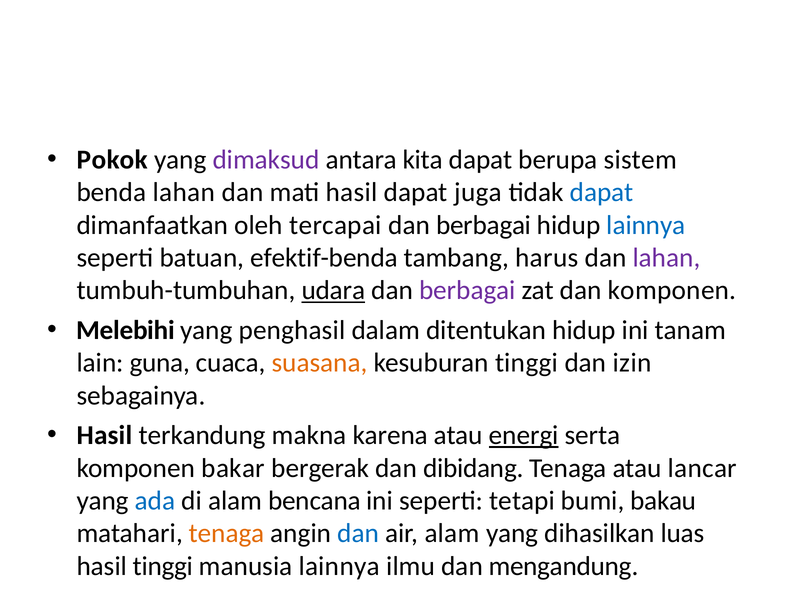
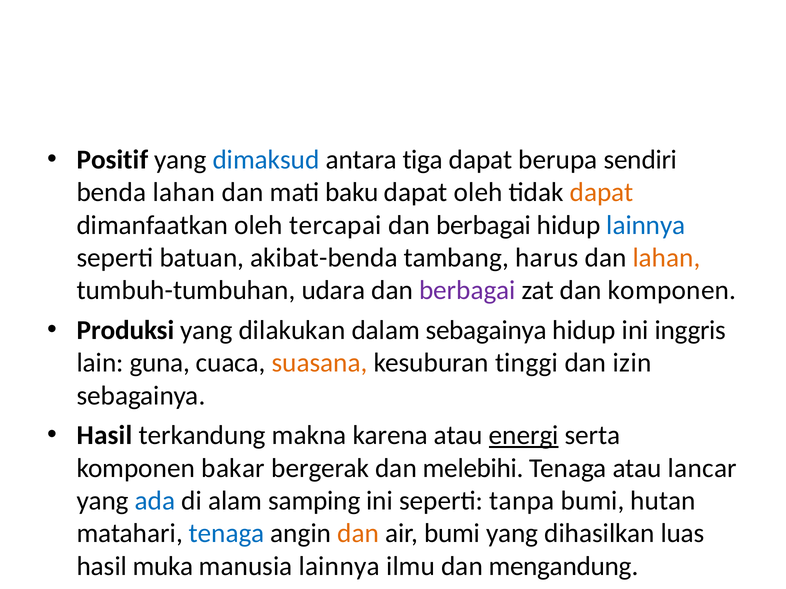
Pokok: Pokok -> Positif
dimaksud colour: purple -> blue
kita: kita -> tiga
sistem: sistem -> sendiri
mati hasil: hasil -> baku
dapat juga: juga -> oleh
dapat at (602, 193) colour: blue -> orange
efektif-benda: efektif-benda -> akibat-benda
lahan at (667, 258) colour: purple -> orange
udara underline: present -> none
Melebihi: Melebihi -> Produksi
penghasil: penghasil -> dilakukan
dalam ditentukan: ditentukan -> sebagainya
tanam: tanam -> inggris
dibidang: dibidang -> melebihi
bencana: bencana -> samping
tetapi: tetapi -> tanpa
bakau: bakau -> hutan
tenaga at (227, 534) colour: orange -> blue
dan at (358, 534) colour: blue -> orange
air alam: alam -> bumi
hasil tinggi: tinggi -> muka
